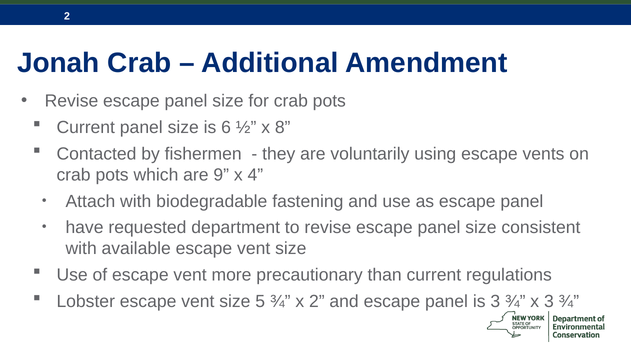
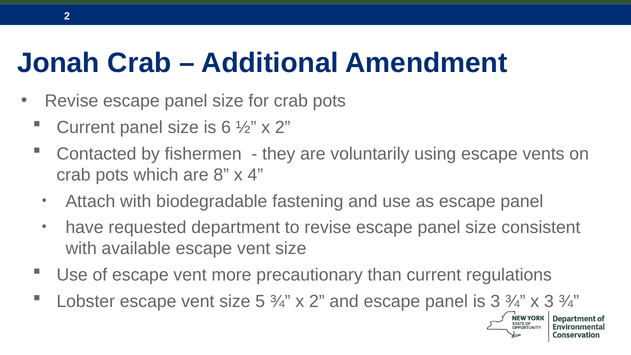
½ x 8: 8 -> 2
9: 9 -> 8
